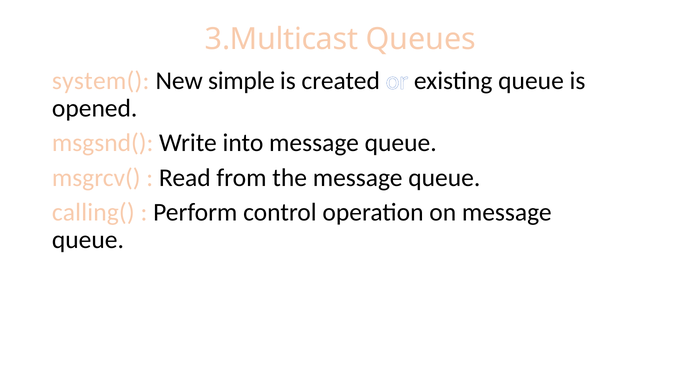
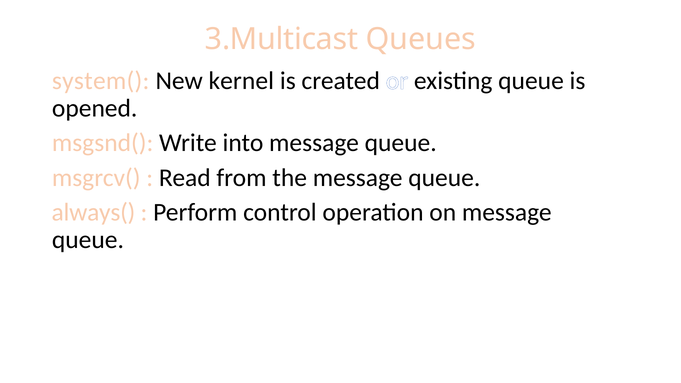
simple: simple -> kernel
calling(: calling( -> always(
